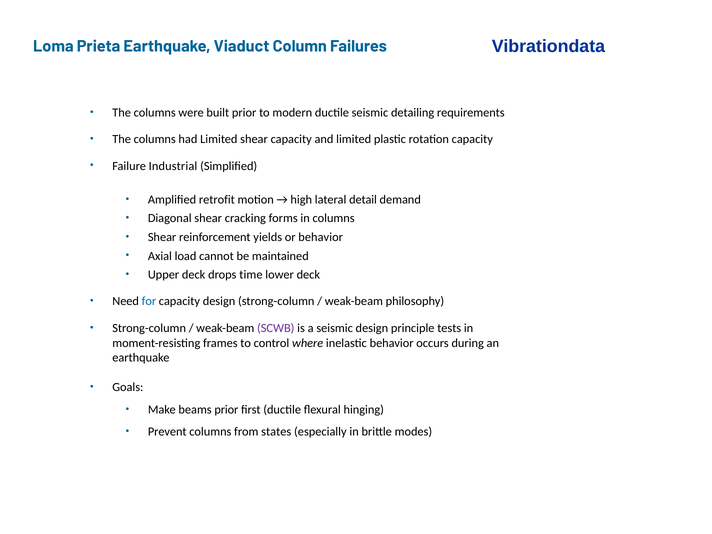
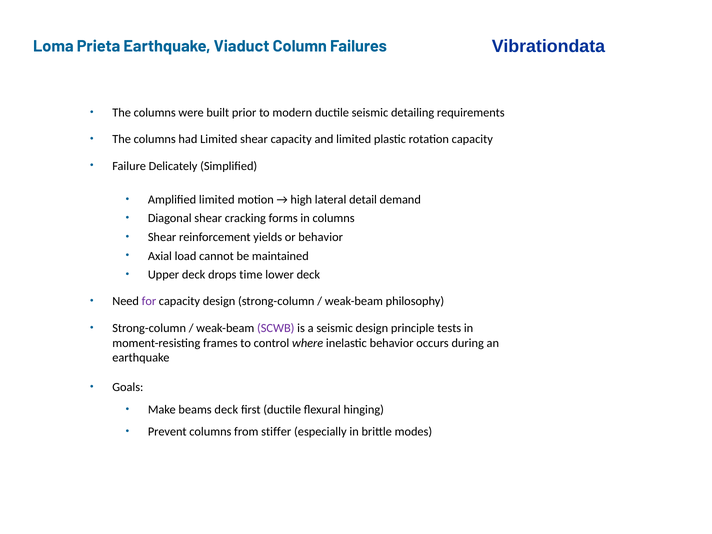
Industrial: Industrial -> Delicately
Amplified retrofit: retrofit -> limited
for colour: blue -> purple
beams prior: prior -> deck
states: states -> stiffer
